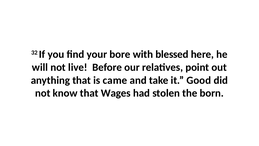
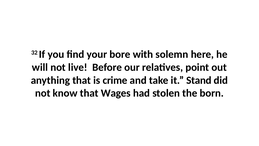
blessed: blessed -> solemn
came: came -> crime
Good: Good -> Stand
